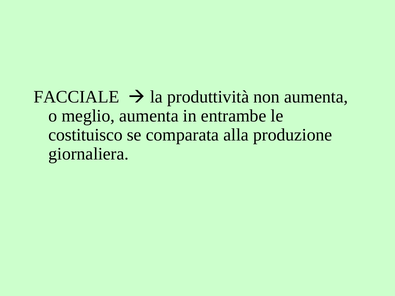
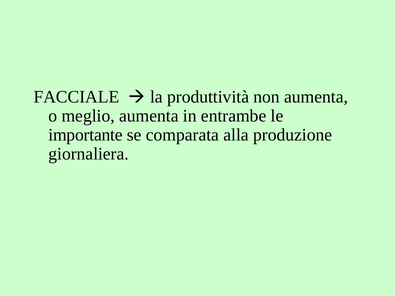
costituisco: costituisco -> importante
